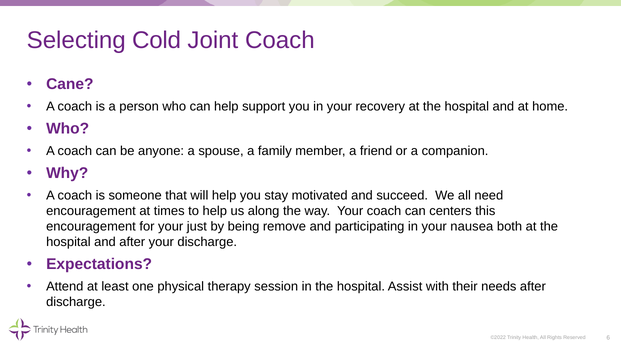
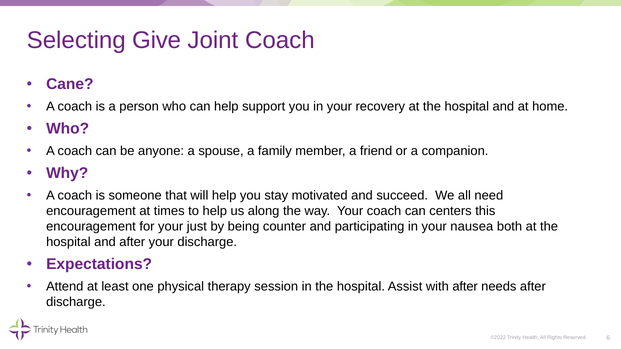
Cold: Cold -> Give
remove: remove -> counter
with their: their -> after
